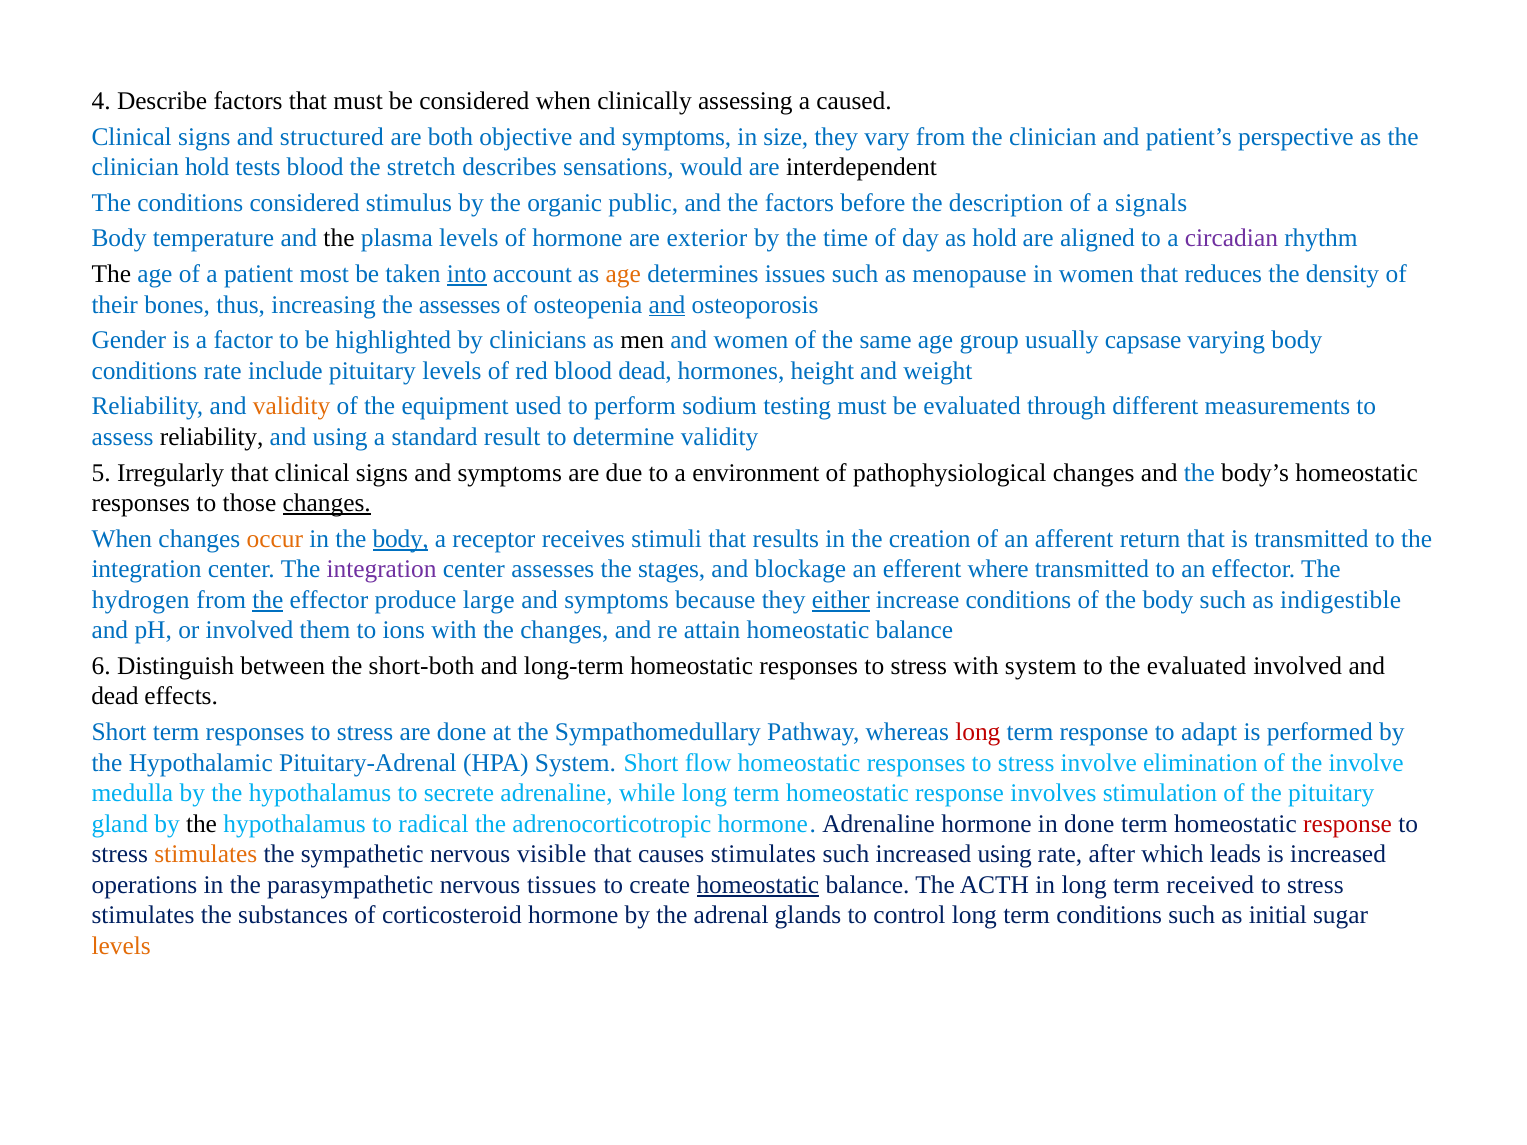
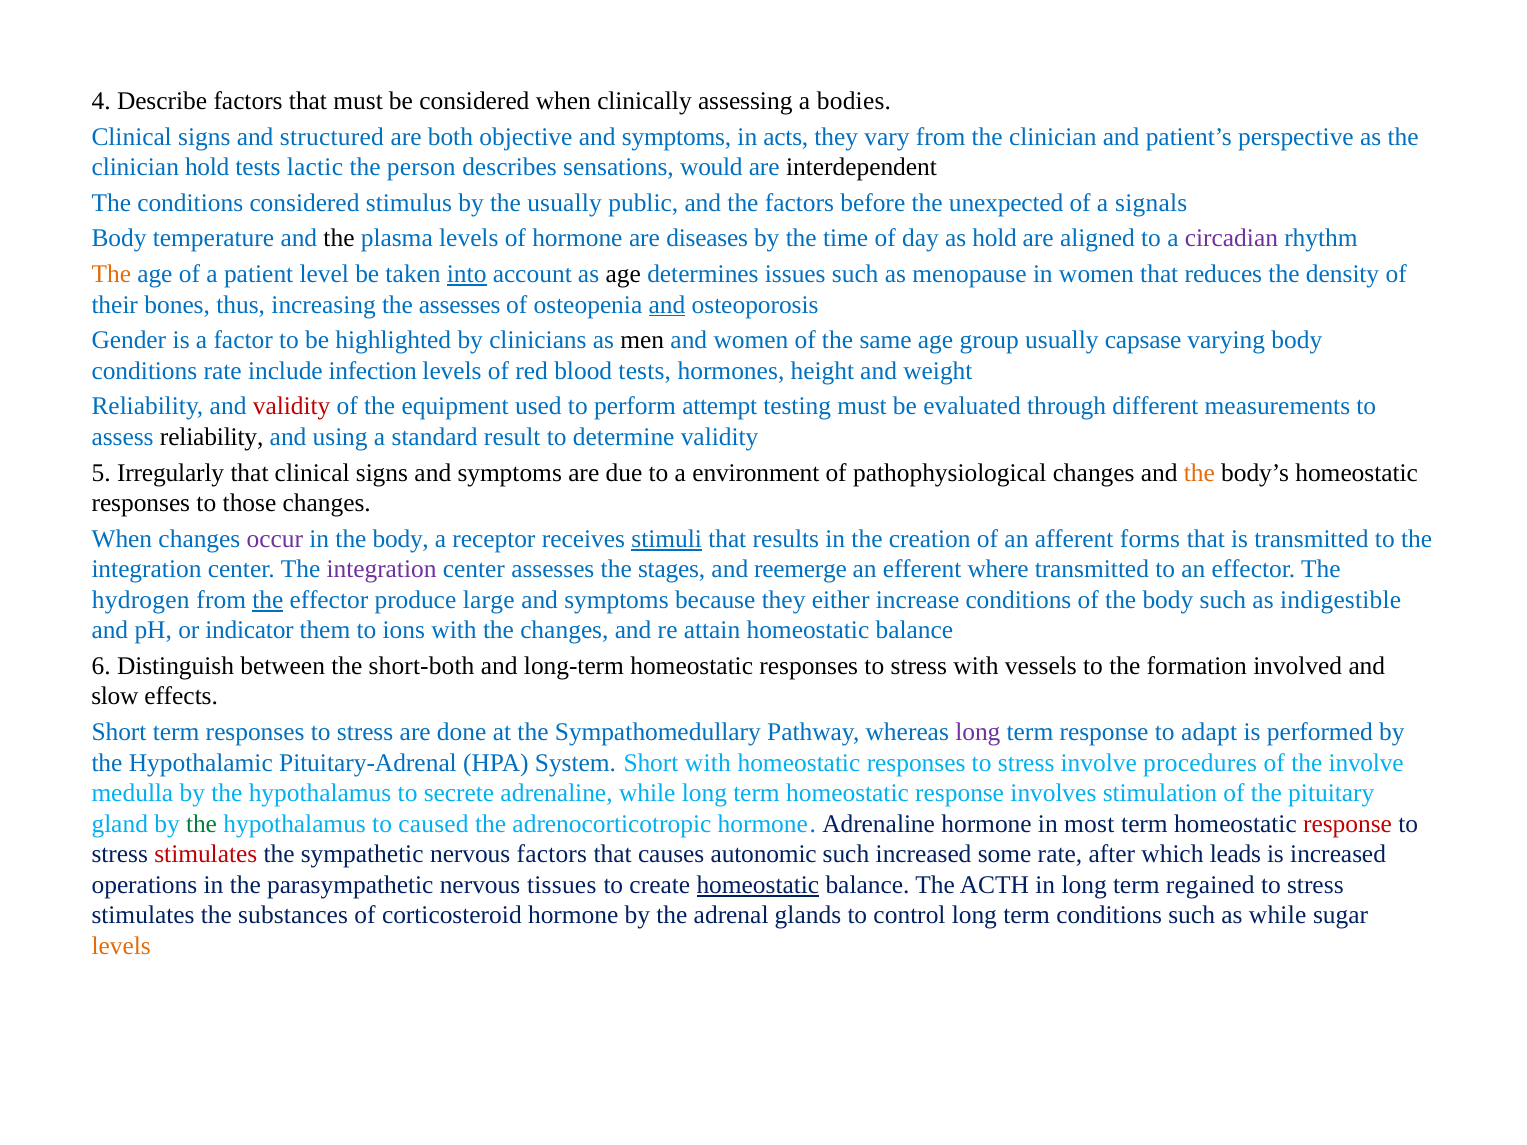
caused: caused -> bodies
size: size -> acts
tests blood: blood -> lactic
stretch: stretch -> person
the organic: organic -> usually
description: description -> unexpected
exterior: exterior -> diseases
The at (111, 274) colour: black -> orange
most: most -> level
age at (623, 274) colour: orange -> black
include pituitary: pituitary -> infection
blood dead: dead -> tests
validity at (292, 407) colour: orange -> red
sodium: sodium -> attempt
the at (1199, 473) colour: blue -> orange
changes at (327, 503) underline: present -> none
occur colour: orange -> purple
body at (401, 539) underline: present -> none
stimuli underline: none -> present
return: return -> forms
blockage: blockage -> reemerge
either underline: present -> none
or involved: involved -> indicator
with system: system -> vessels
the evaluated: evaluated -> formation
dead at (115, 697): dead -> slow
long at (978, 732) colour: red -> purple
Short flow: flow -> with
elimination: elimination -> procedures
the at (202, 824) colour: black -> green
radical: radical -> caused
in done: done -> most
stimulates at (206, 855) colour: orange -> red
nervous visible: visible -> factors
causes stimulates: stimulates -> autonomic
increased using: using -> some
received: received -> regained
as initial: initial -> while
